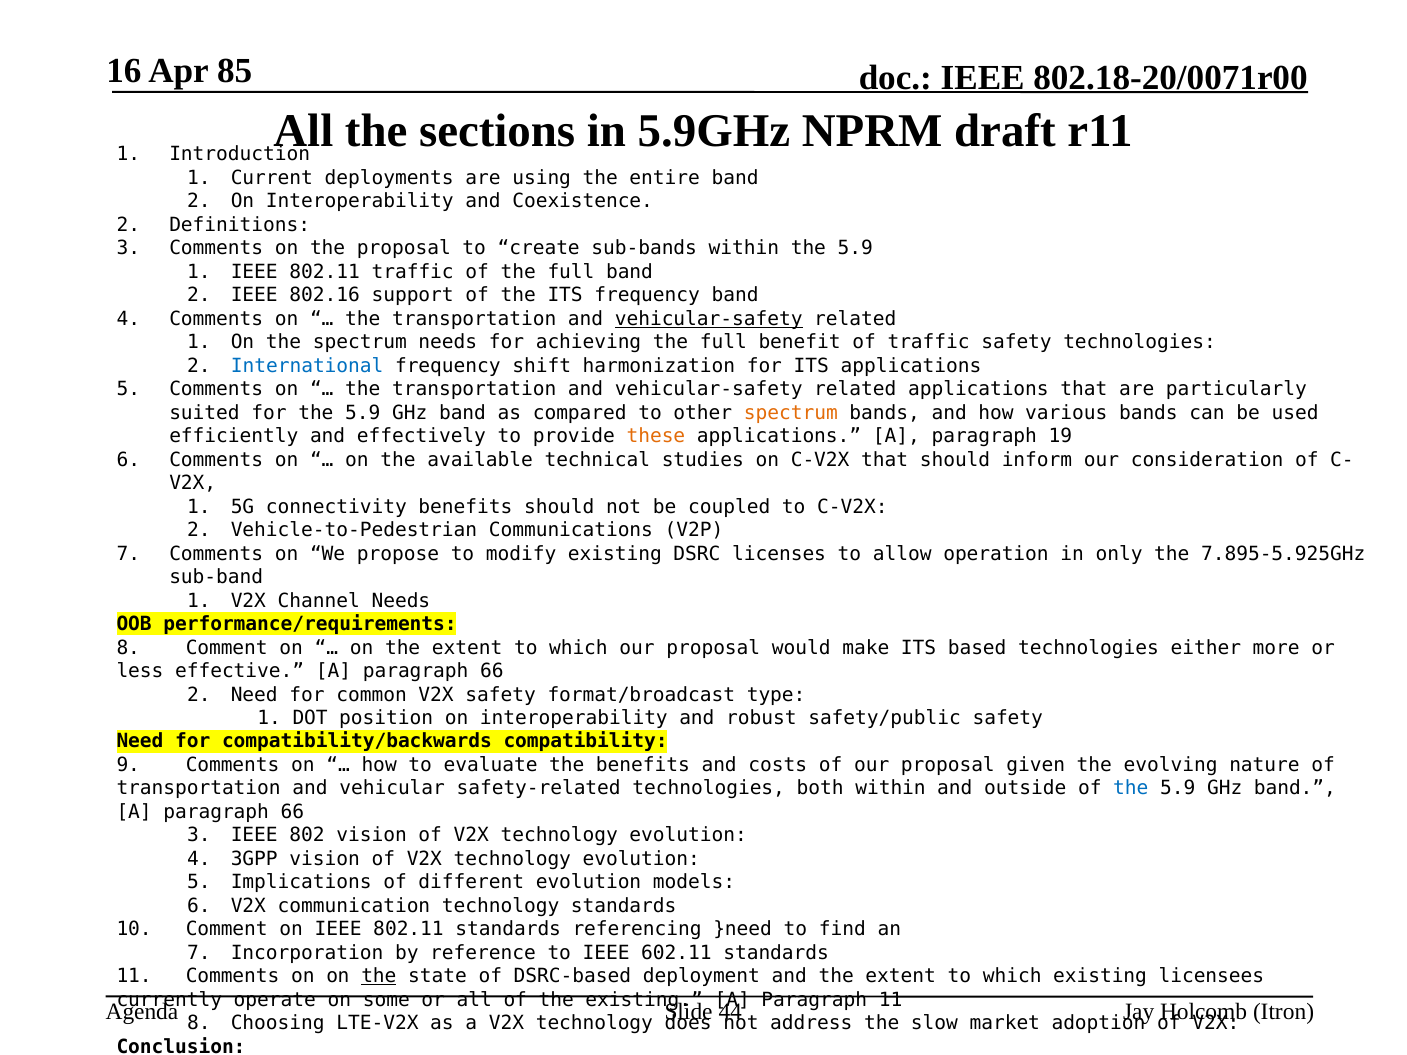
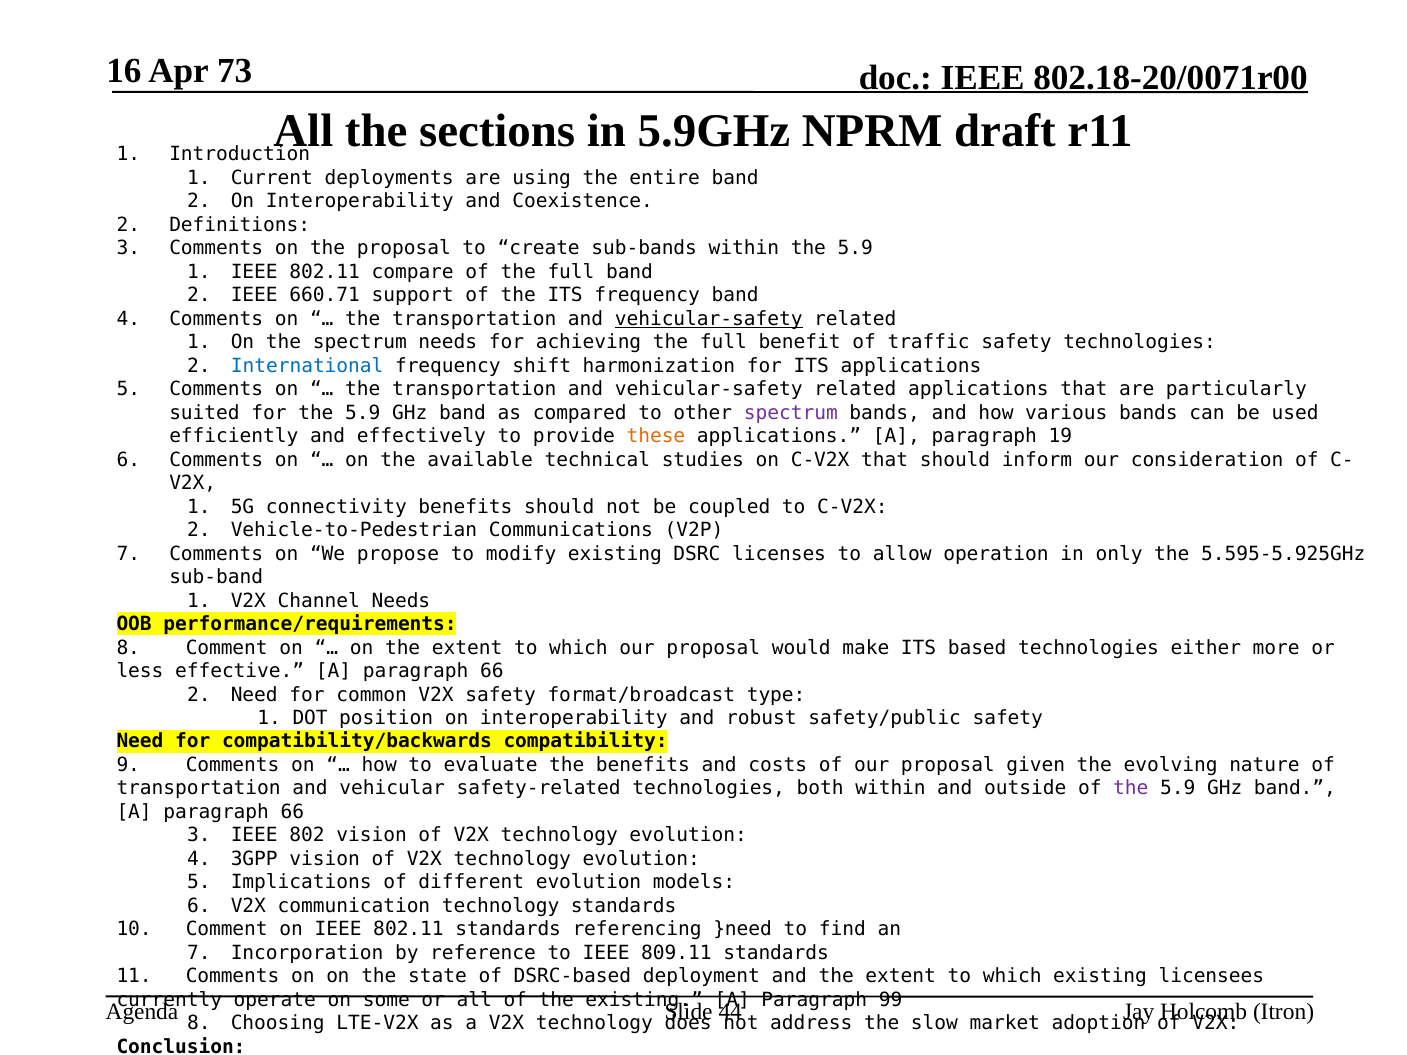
85: 85 -> 73
802.11 traffic: traffic -> compare
802.16: 802.16 -> 660.71
spectrum at (791, 413) colour: orange -> purple
7.895-5.925GHz: 7.895-5.925GHz -> 5.595-5.925GHz
the at (1131, 789) colour: blue -> purple
602.11: 602.11 -> 809.11
the at (379, 977) underline: present -> none
Paragraph 11: 11 -> 99
